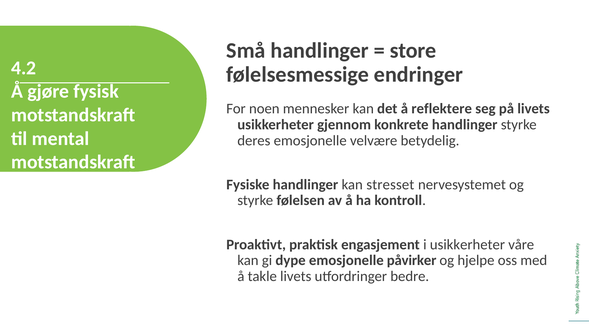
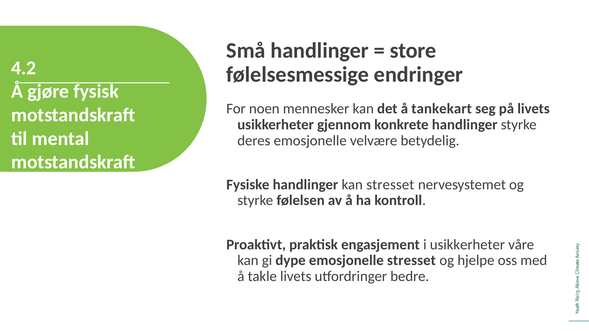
reflektere: reflektere -> tankekart
emosjonelle påvirker: påvirker -> stresset
